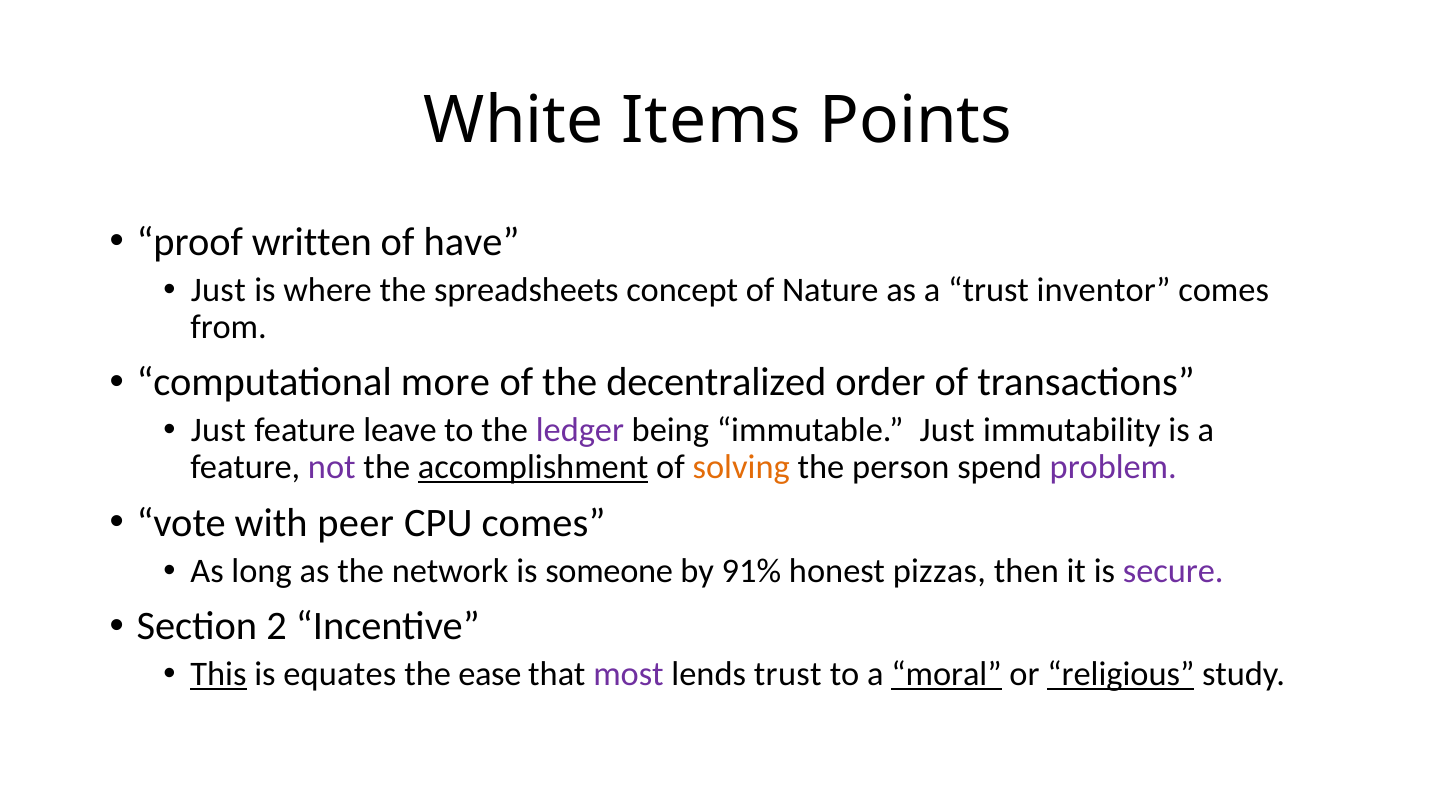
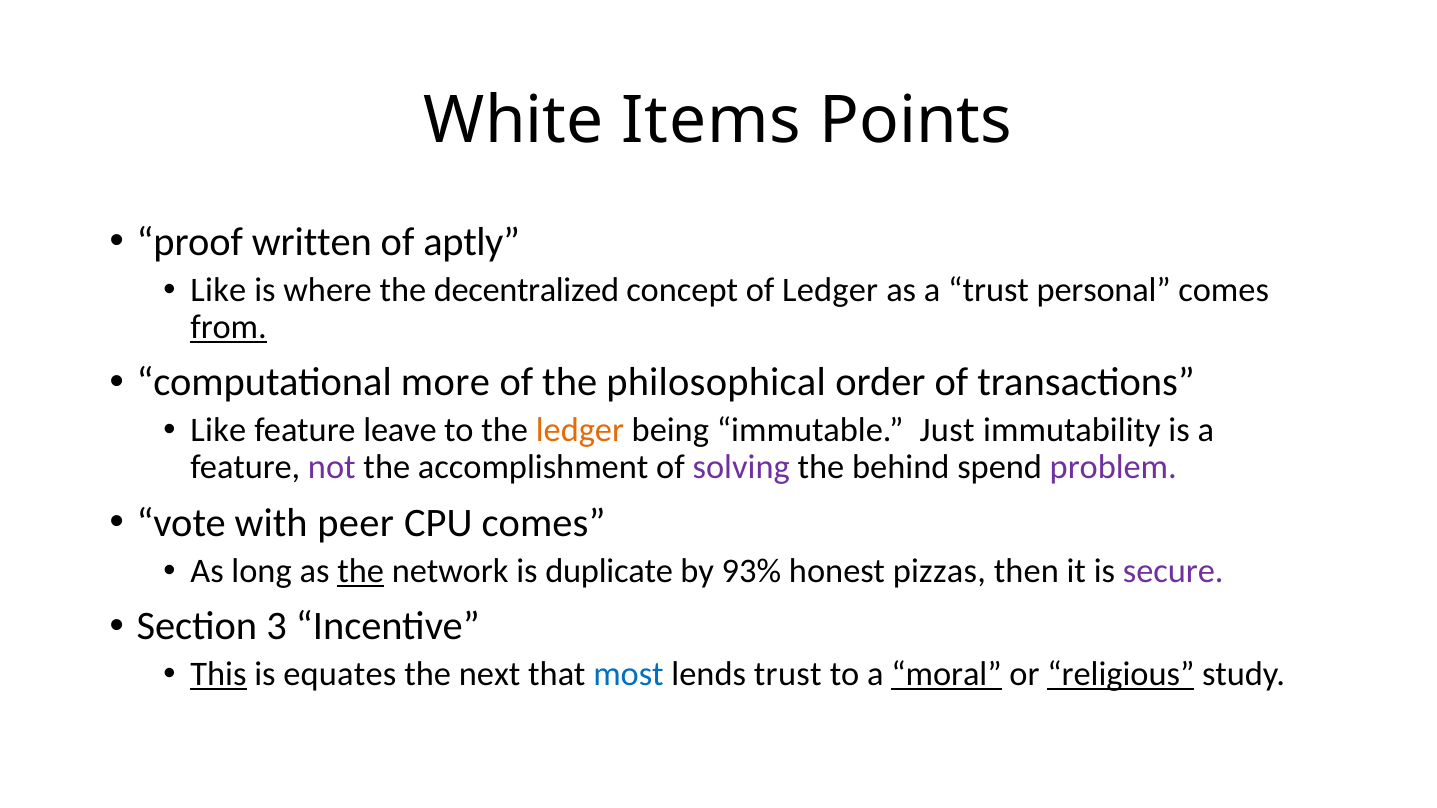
have: have -> aptly
Just at (218, 290): Just -> Like
spreadsheets: spreadsheets -> decentralized
of Nature: Nature -> Ledger
inventor: inventor -> personal
from underline: none -> present
decentralized: decentralized -> philosophical
Just at (218, 431): Just -> Like
ledger at (580, 431) colour: purple -> orange
accomplishment underline: present -> none
solving colour: orange -> purple
person: person -> behind
the at (361, 571) underline: none -> present
someone: someone -> duplicate
91%: 91% -> 93%
2: 2 -> 3
ease: ease -> next
most colour: purple -> blue
